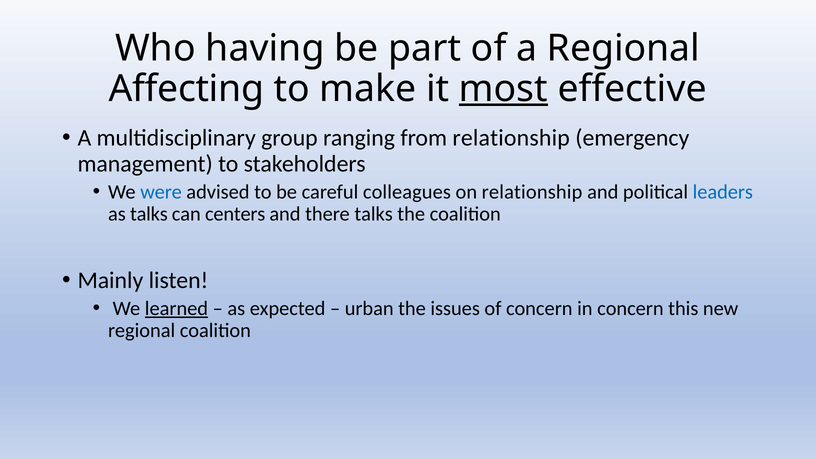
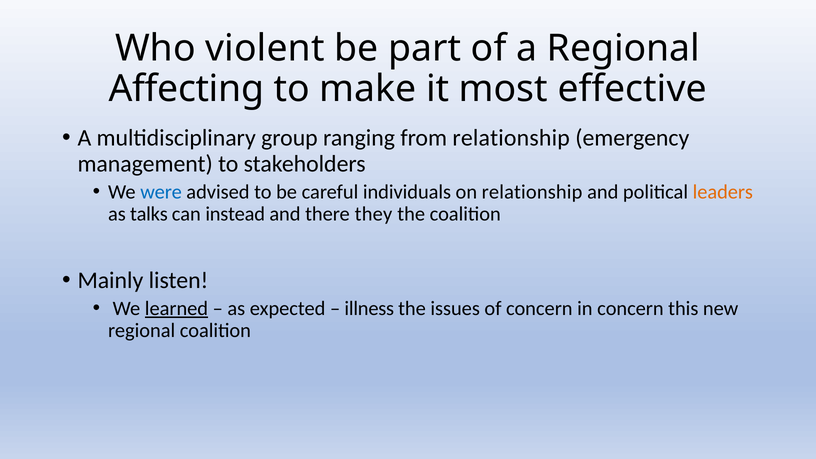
having: having -> violent
most underline: present -> none
colleagues: colleagues -> individuals
leaders colour: blue -> orange
centers: centers -> instead
there talks: talks -> they
urban: urban -> illness
